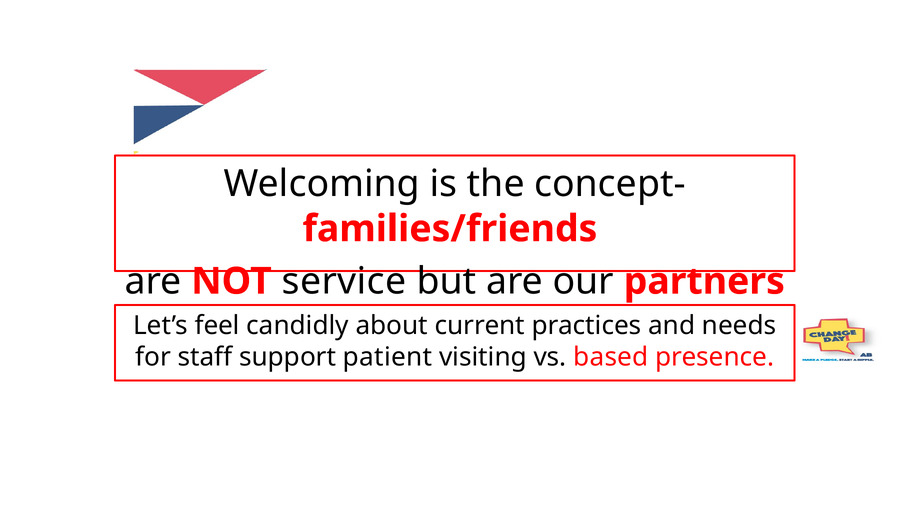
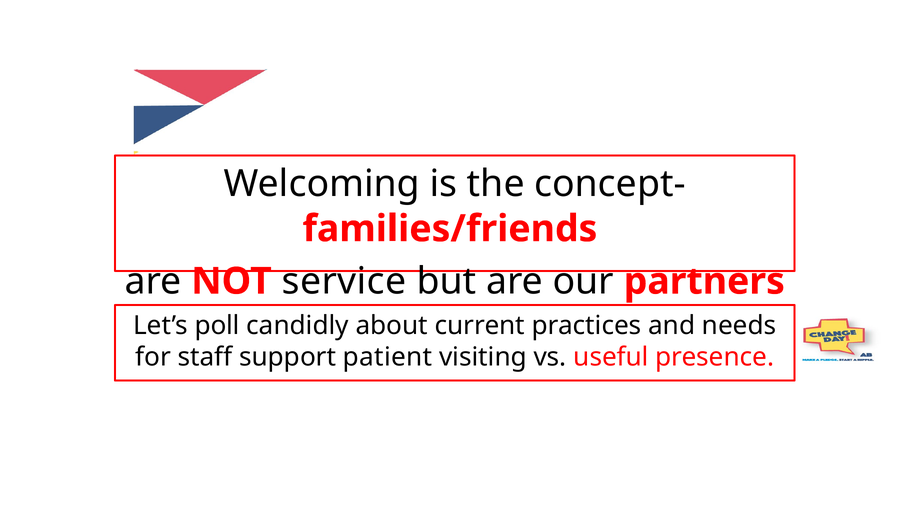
feel: feel -> poll
based: based -> useful
